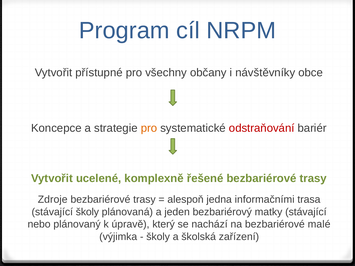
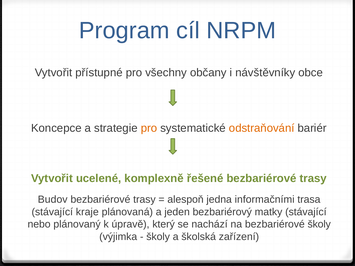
odstraňování colour: red -> orange
Zdroje: Zdroje -> Budov
stávající školy: školy -> kraje
bezbariérové malé: malé -> školy
